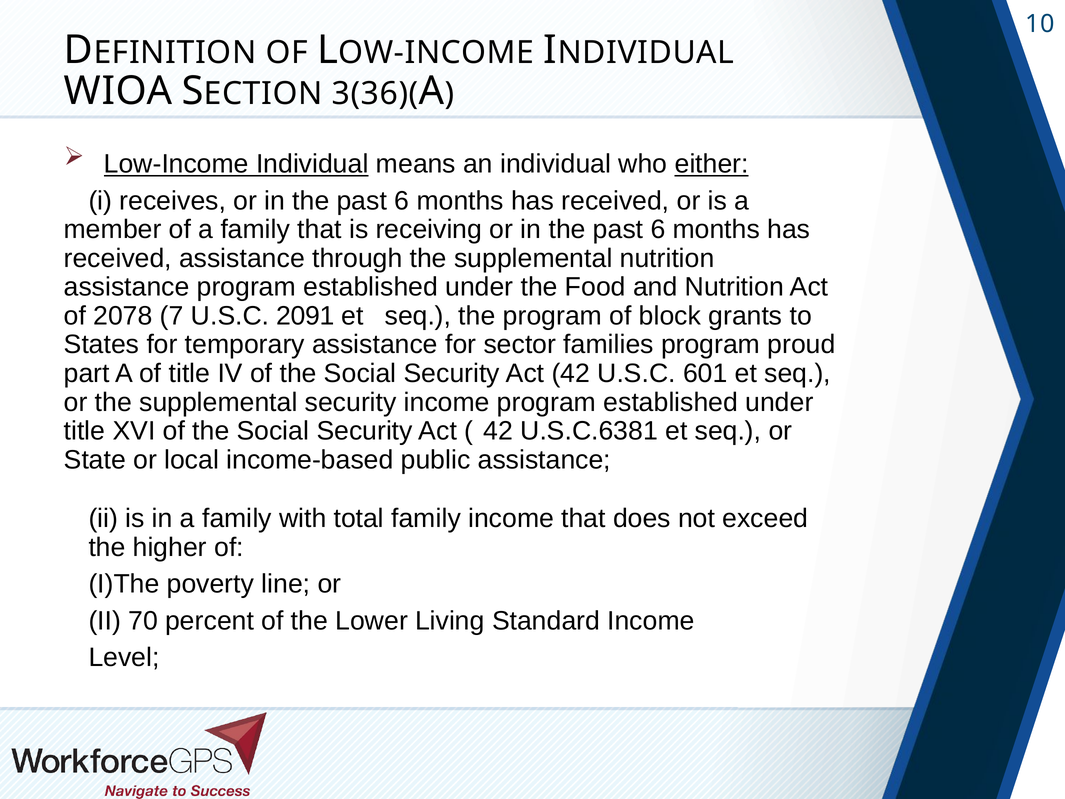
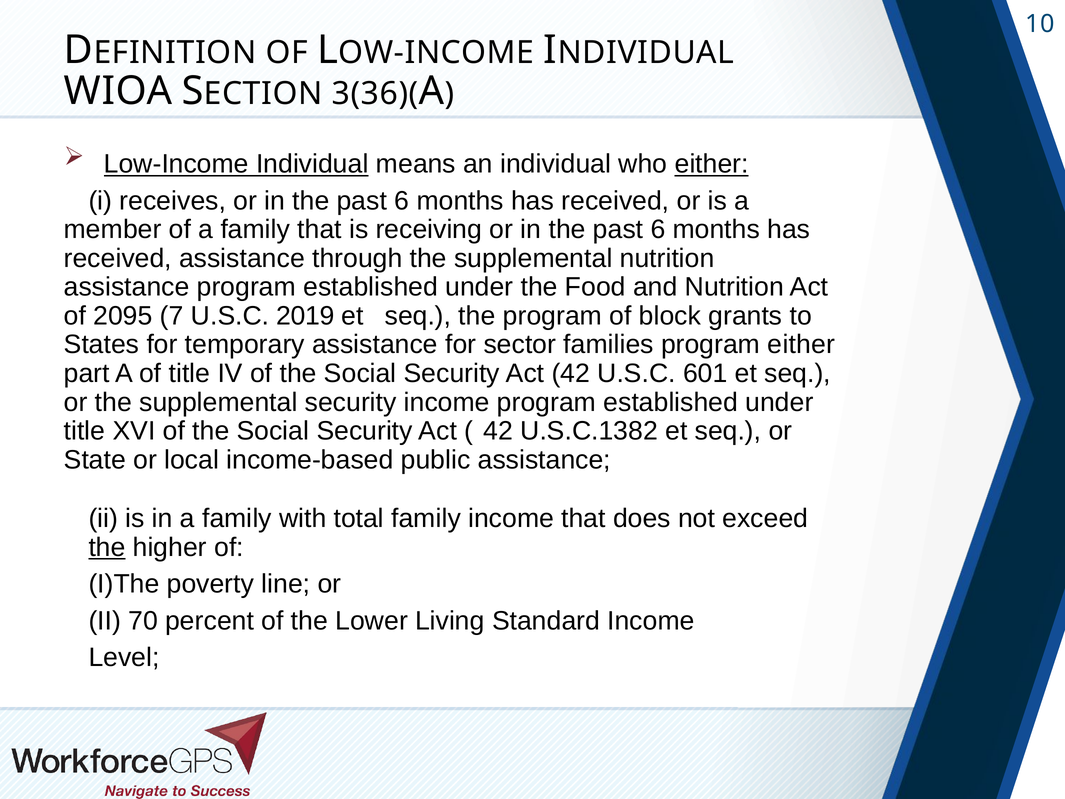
2078: 2078 -> 2095
2091: 2091 -> 2019
program proud: proud -> either
U.S.C.6381: U.S.C.6381 -> U.S.C.1382
the at (107, 547) underline: none -> present
